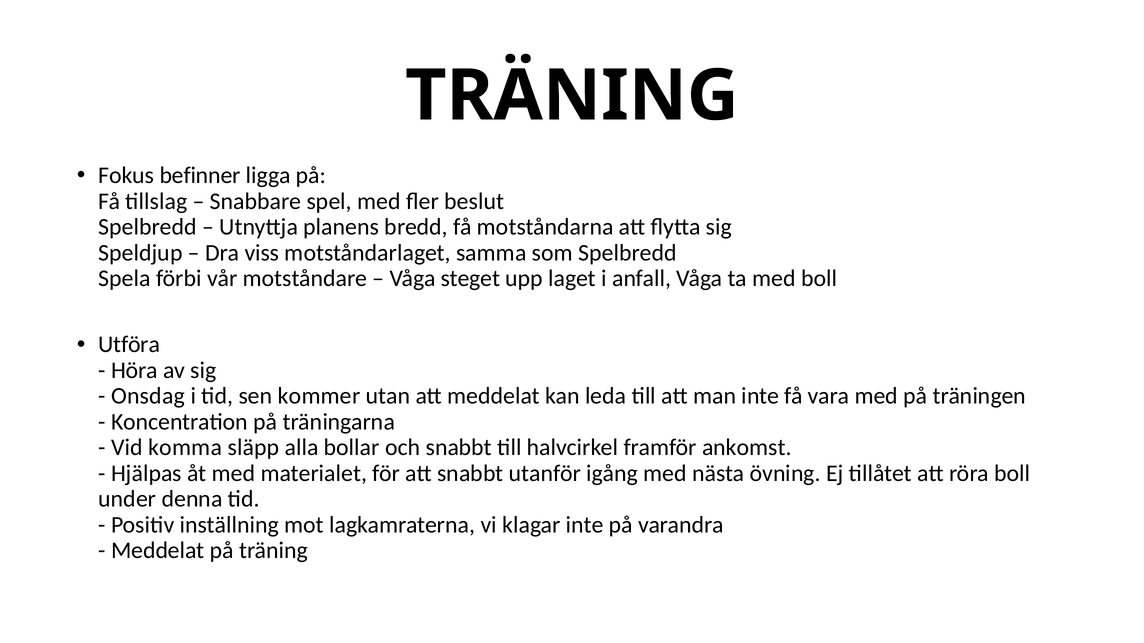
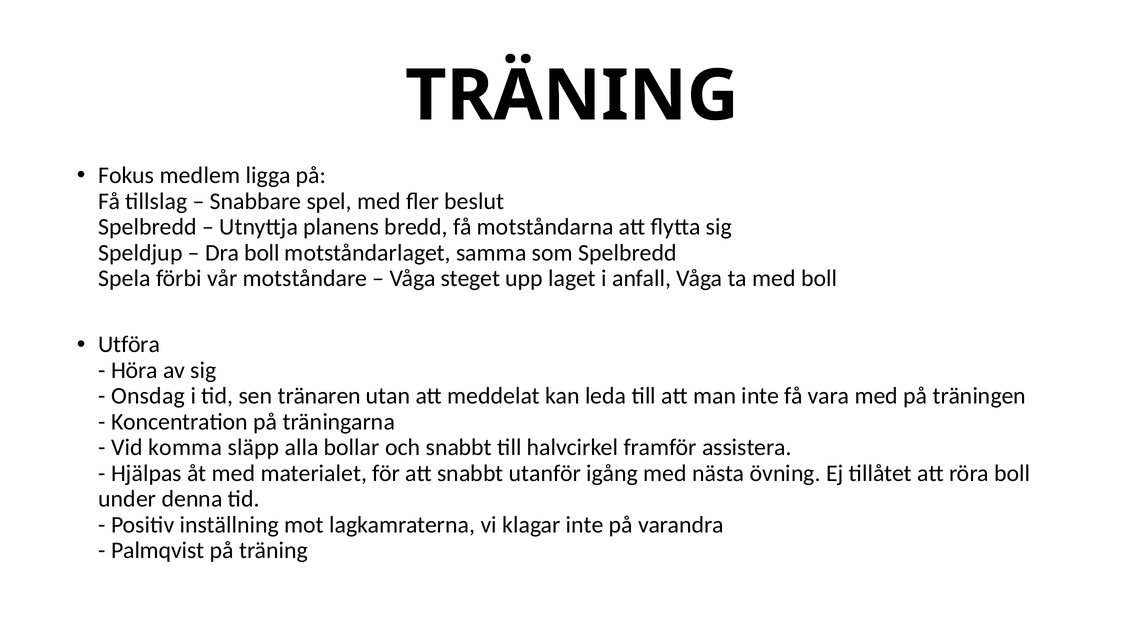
befinner: befinner -> medlem
Dra viss: viss -> boll
kommer: kommer -> tränaren
ankomst: ankomst -> assistera
Meddelat at (158, 551): Meddelat -> Palmqvist
